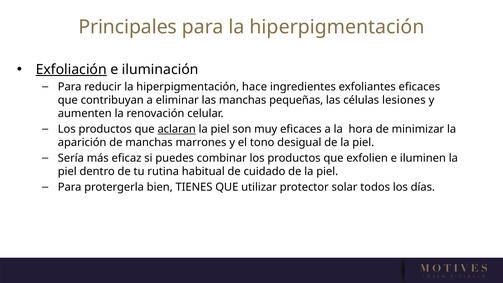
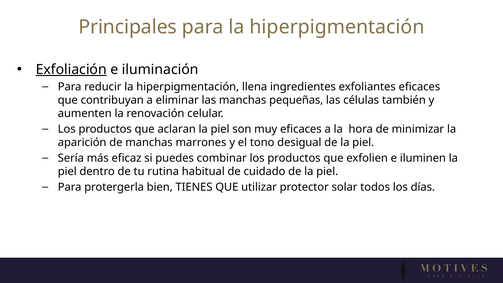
hace: hace -> llena
lesiones: lesiones -> también
aclaran underline: present -> none
